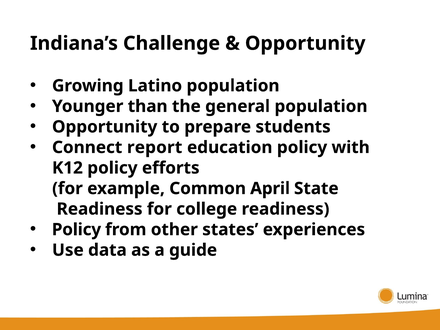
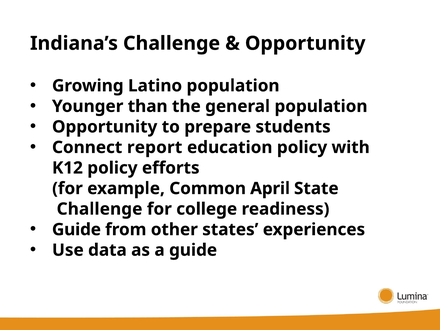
Readiness at (100, 209): Readiness -> Challenge
Policy at (76, 230): Policy -> Guide
